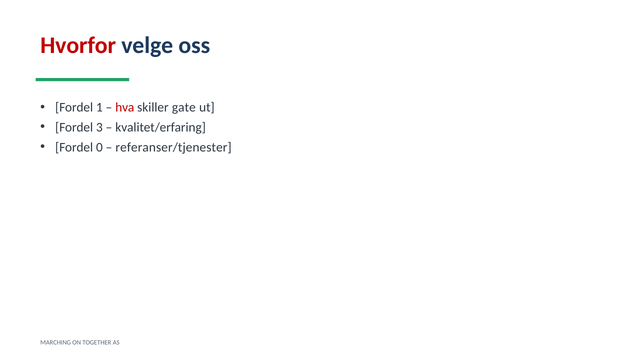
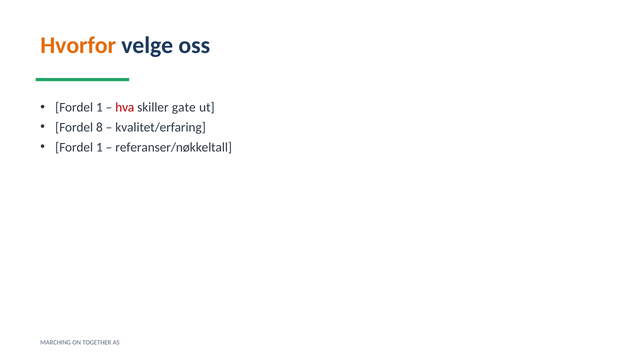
Hvorfor colour: red -> orange
3: 3 -> 8
0 at (99, 147): 0 -> 1
referanser/tjenester: referanser/tjenester -> referanser/nøkkeltall
